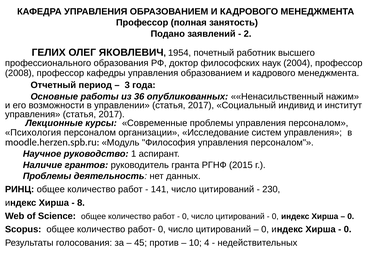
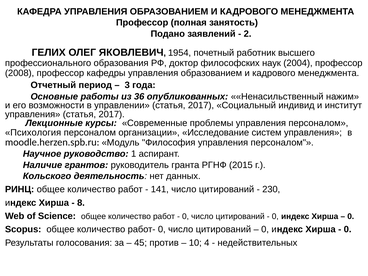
Проблемы at (47, 176): Проблемы -> Кольского
